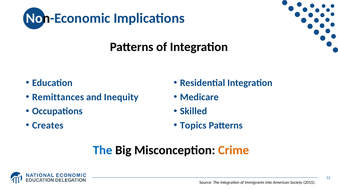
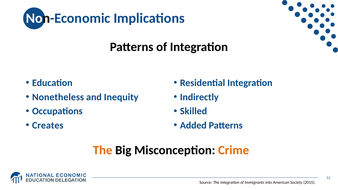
Remittances: Remittances -> Nonetheless
Medicare: Medicare -> Indirectly
Topics: Topics -> Added
The at (103, 150) colour: blue -> orange
